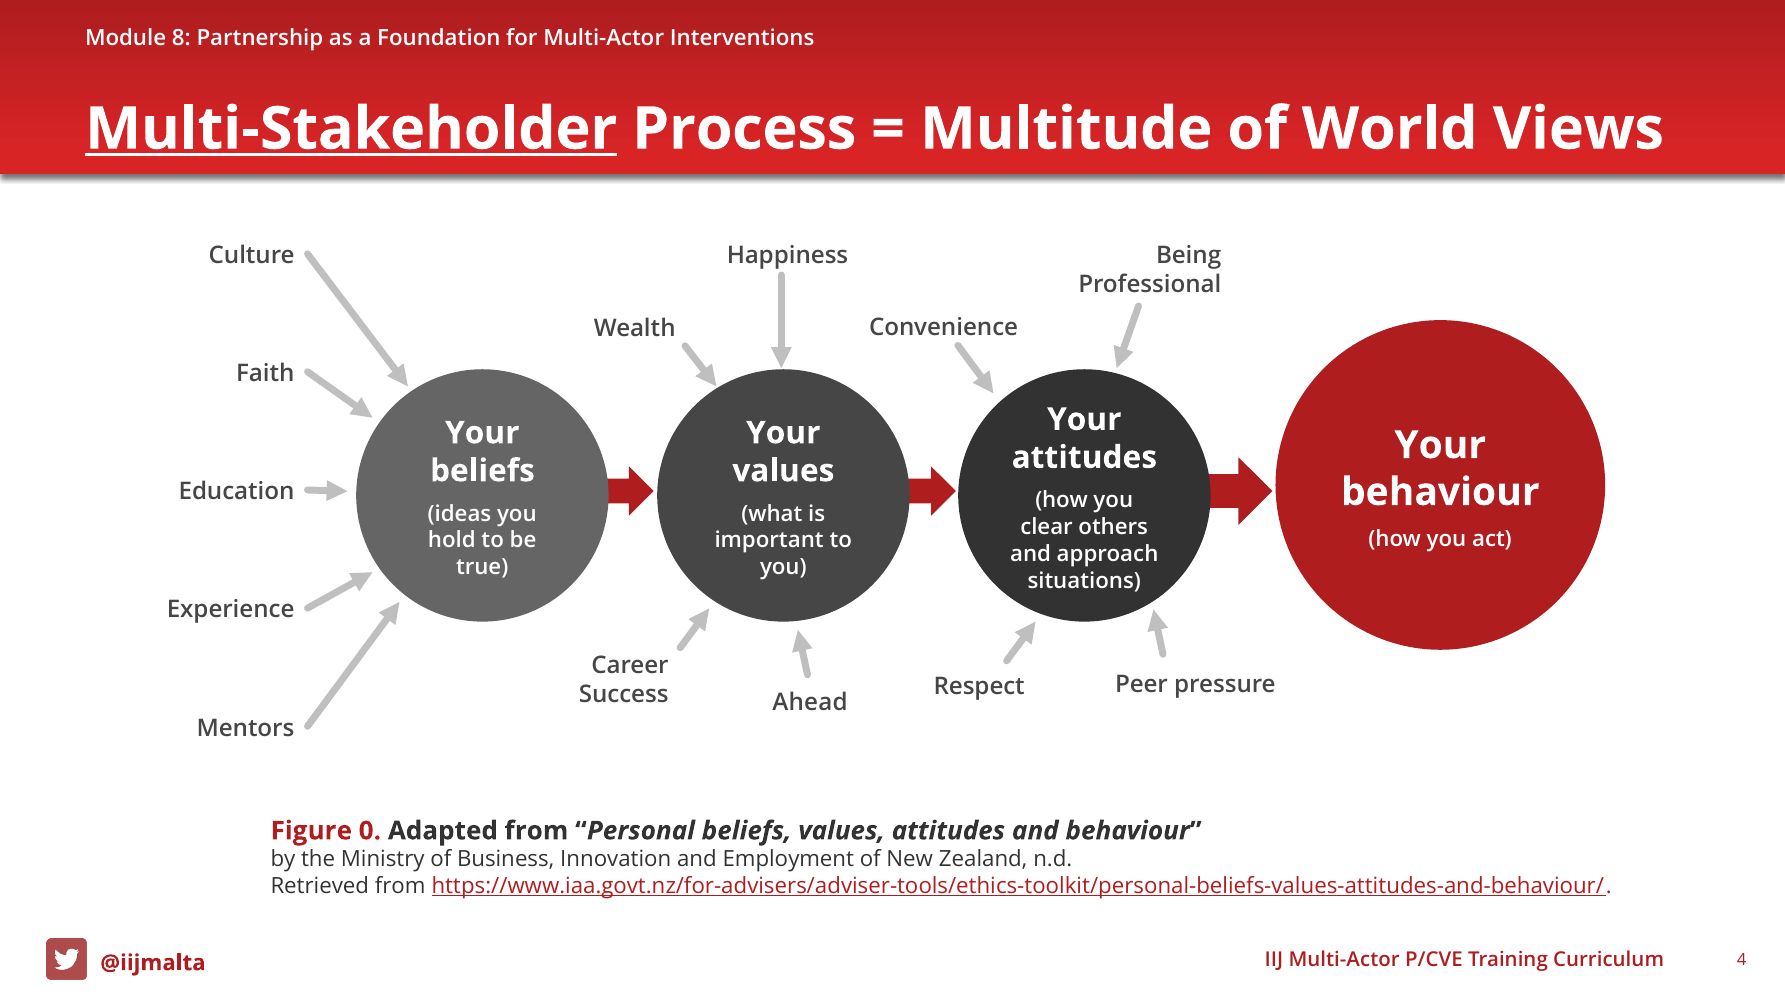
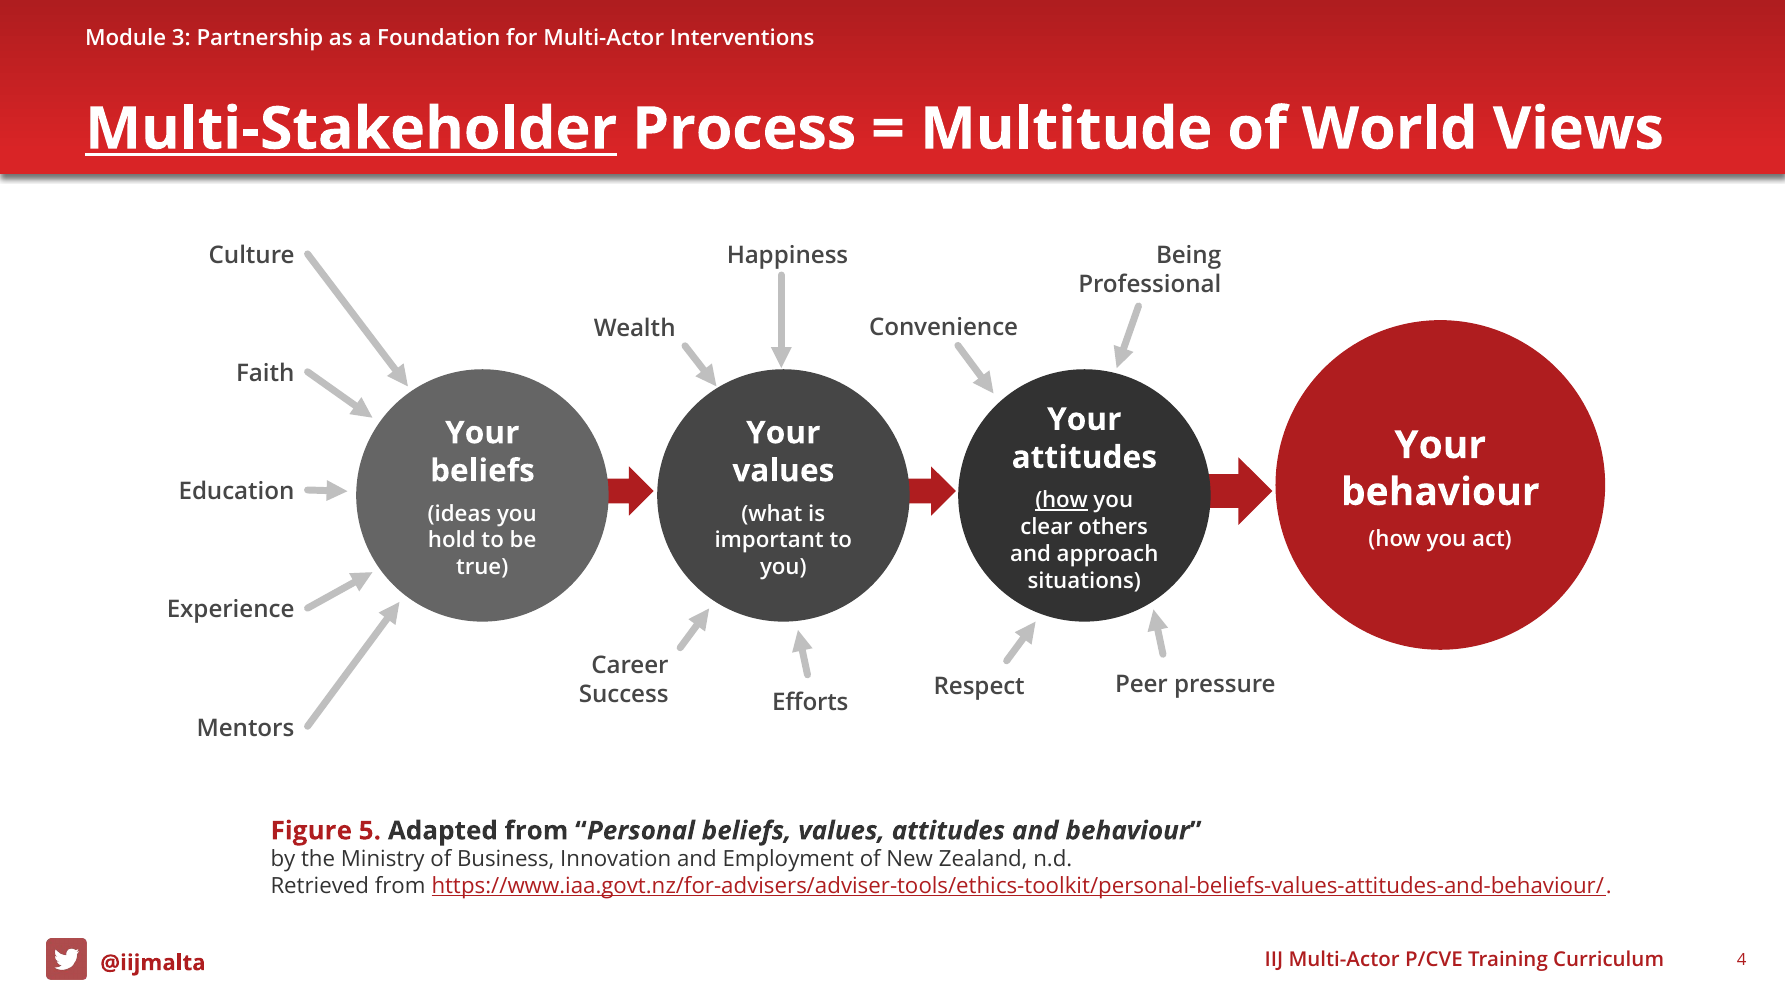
8: 8 -> 3
how at (1062, 500) underline: none -> present
Ahead: Ahead -> Efforts
0: 0 -> 5
